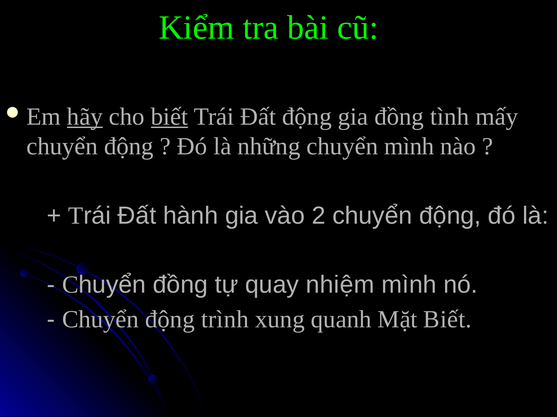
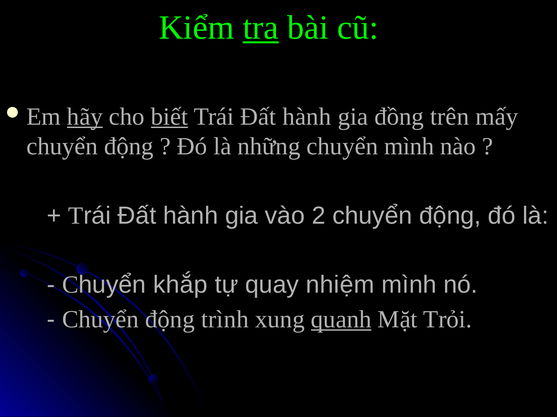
tra underline: none -> present
động at (307, 117): động -> hành
tình: tình -> trên
Chuyển đồng: đồng -> khắp
quanh underline: none -> present
Mặt Biết: Biết -> Trỏi
